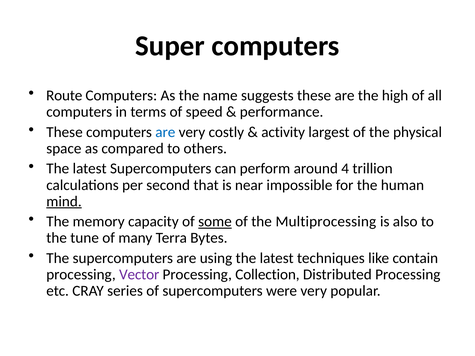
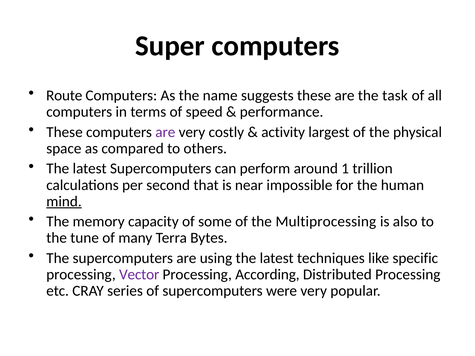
high: high -> task
are at (165, 132) colour: blue -> purple
4: 4 -> 1
some underline: present -> none
contain: contain -> specific
Collection: Collection -> According
